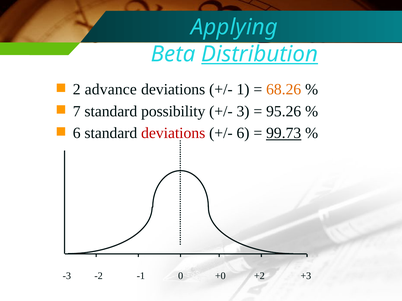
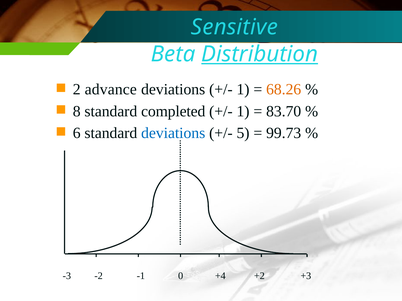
Applying: Applying -> Sensitive
7: 7 -> 8
possibility: possibility -> completed
3 at (243, 111): 3 -> 1
95.26: 95.26 -> 83.70
deviations at (173, 133) colour: red -> blue
6 at (243, 133): 6 -> 5
99.73 underline: present -> none
+0: +0 -> +4
